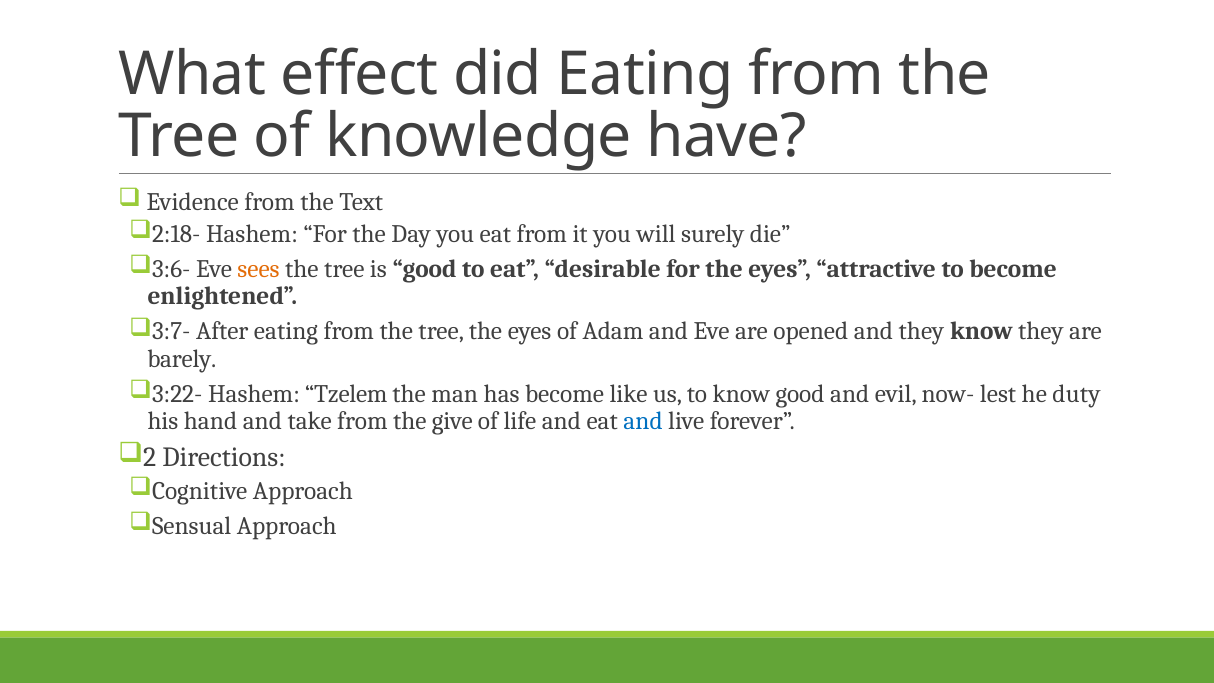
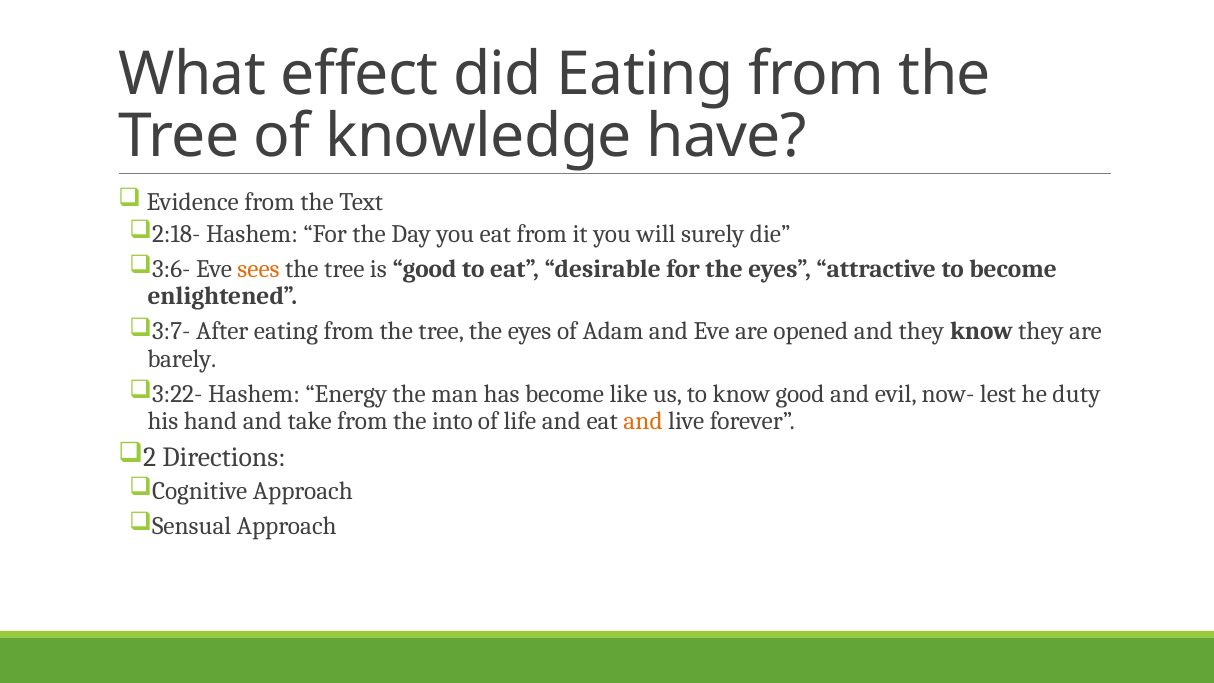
Tzelem: Tzelem -> Energy
give: give -> into
and at (643, 421) colour: blue -> orange
